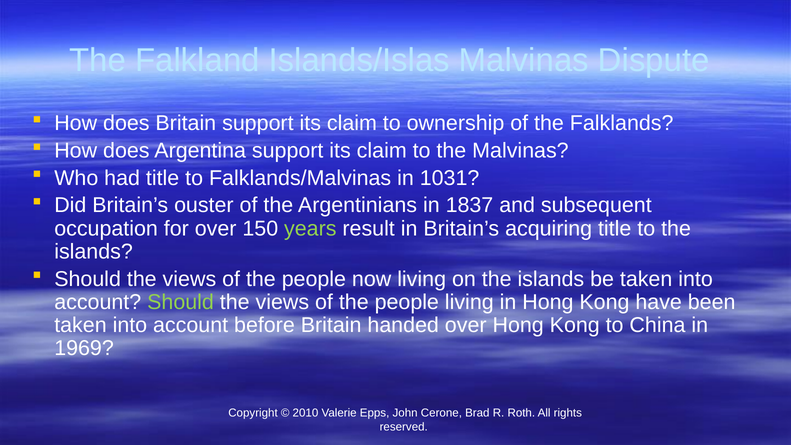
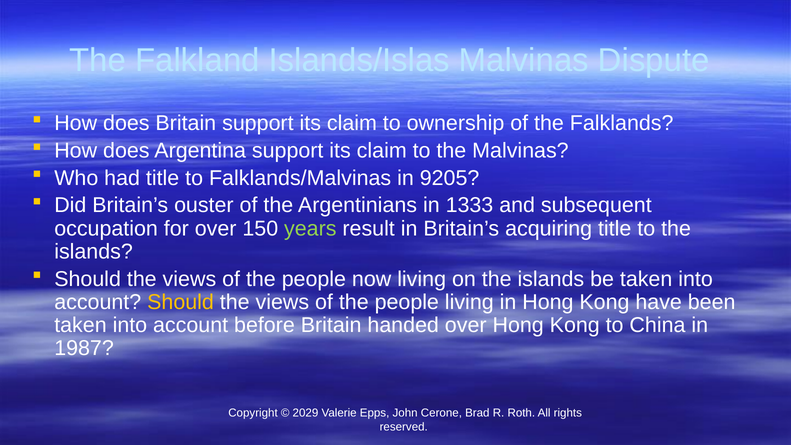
1031: 1031 -> 9205
1837: 1837 -> 1333
Should at (181, 302) colour: light green -> yellow
1969: 1969 -> 1987
2010: 2010 -> 2029
